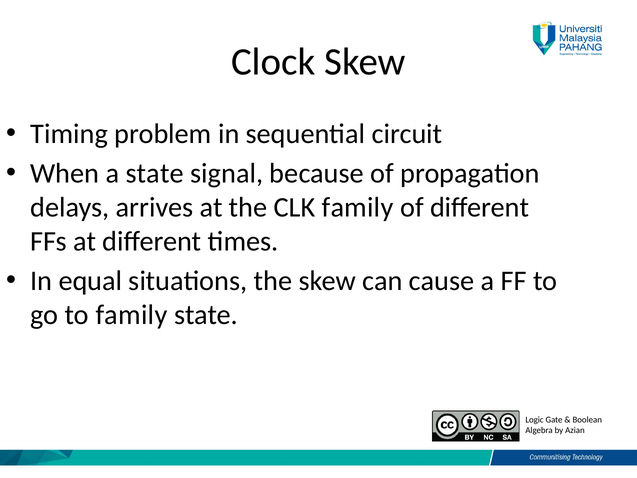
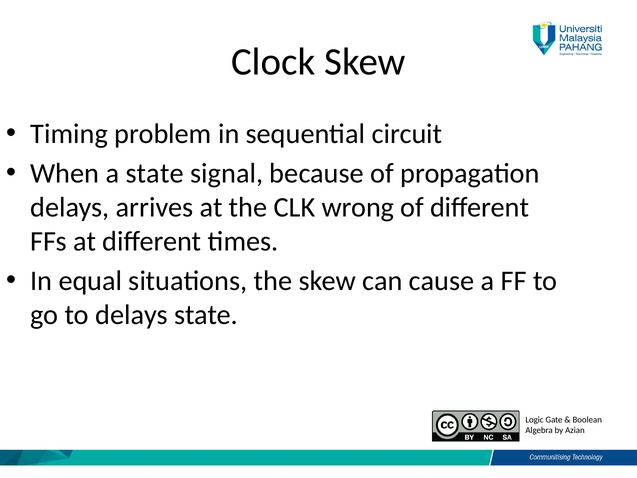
CLK family: family -> wrong
to family: family -> delays
